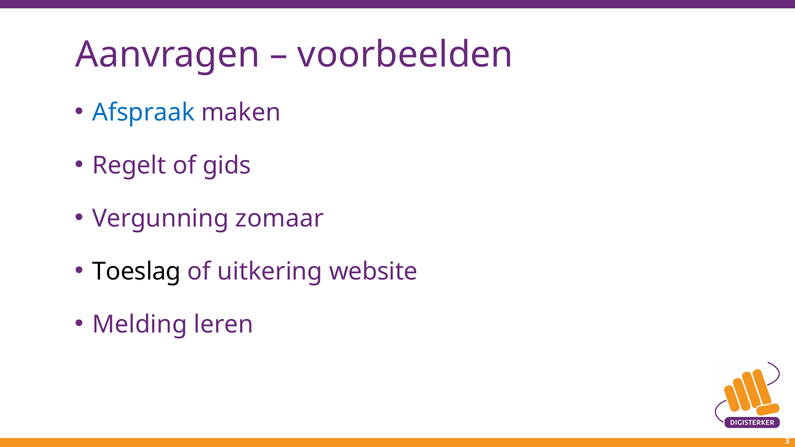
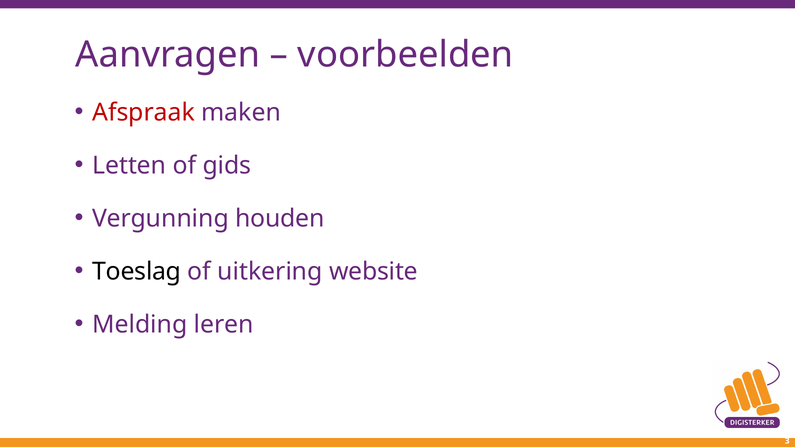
Afspraak colour: blue -> red
Regelt: Regelt -> Letten
zomaar: zomaar -> houden
